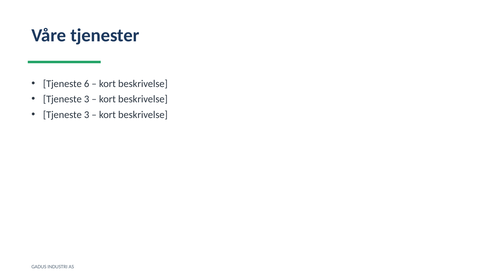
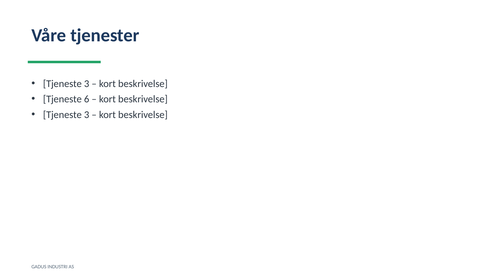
6 at (87, 84): 6 -> 3
3 at (87, 99): 3 -> 6
